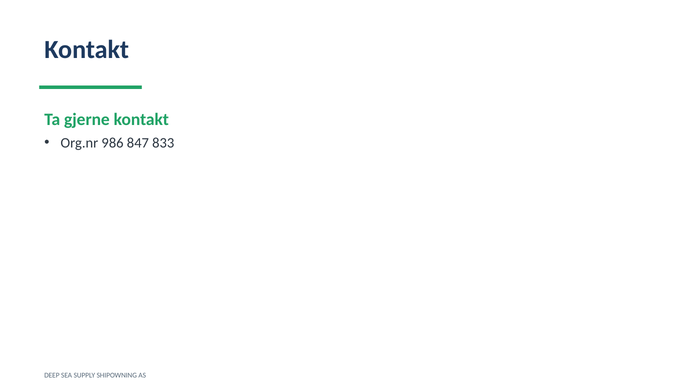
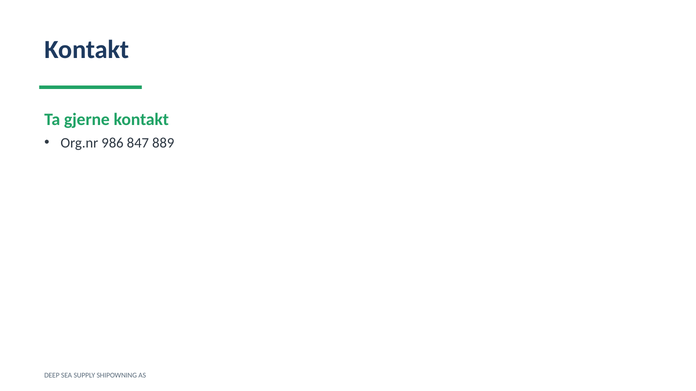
833: 833 -> 889
